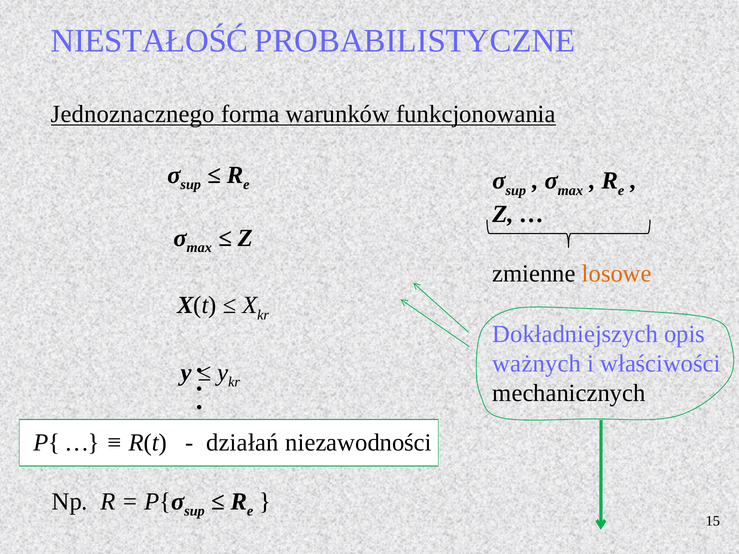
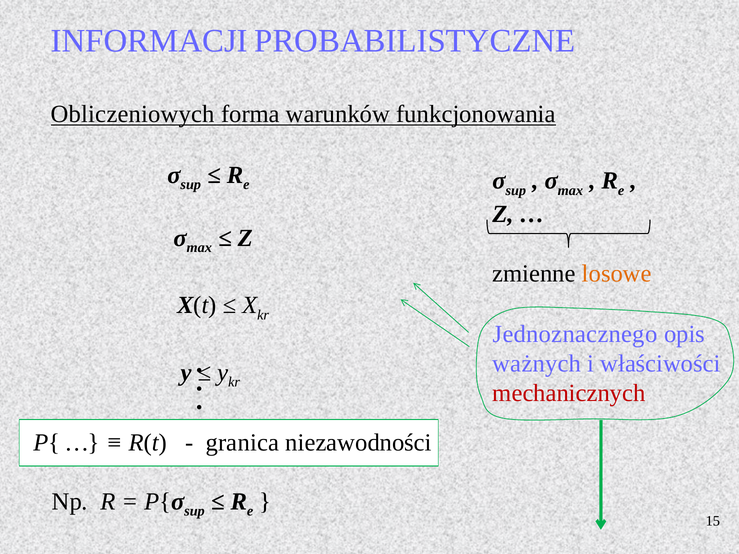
NIESTAŁOŚĆ: NIESTAŁOŚĆ -> INFORMACJI
Jednoznacznego: Jednoznacznego -> Obliczeniowych
Dokładniejszych: Dokładniejszych -> Jednoznacznego
mechanicznych colour: black -> red
działań: działań -> granica
